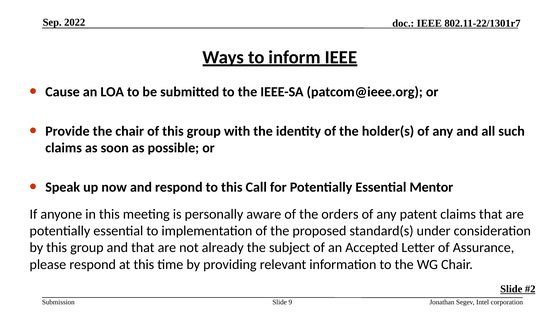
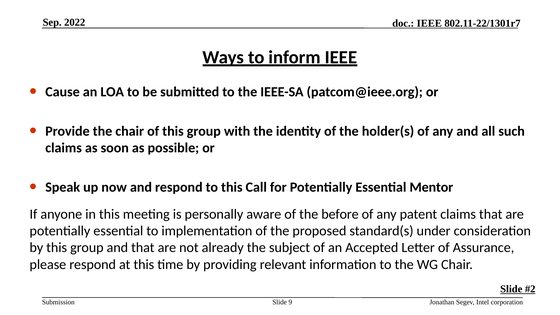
orders: orders -> before
